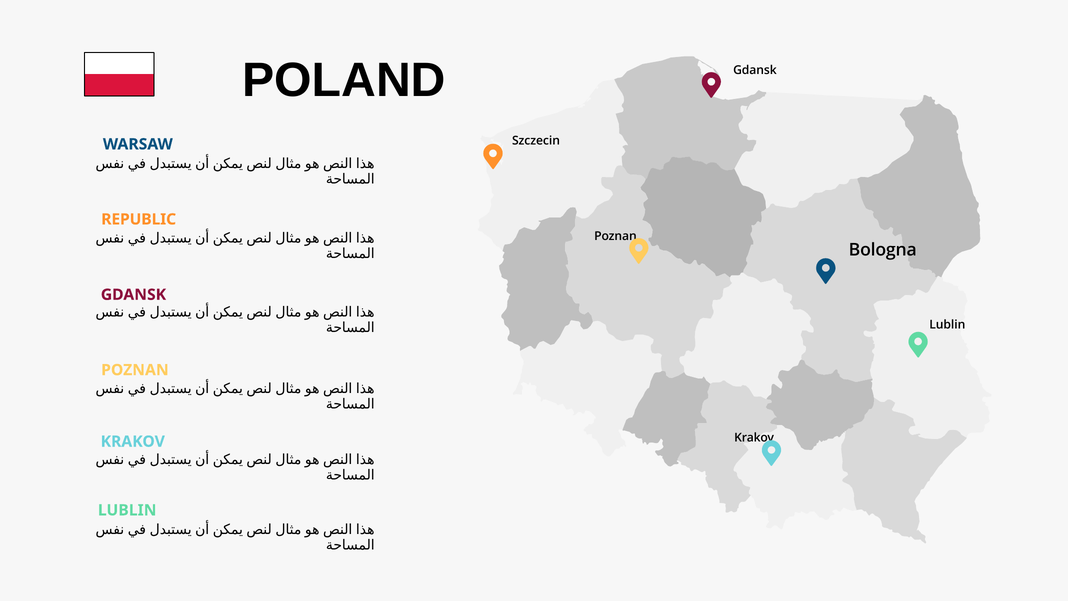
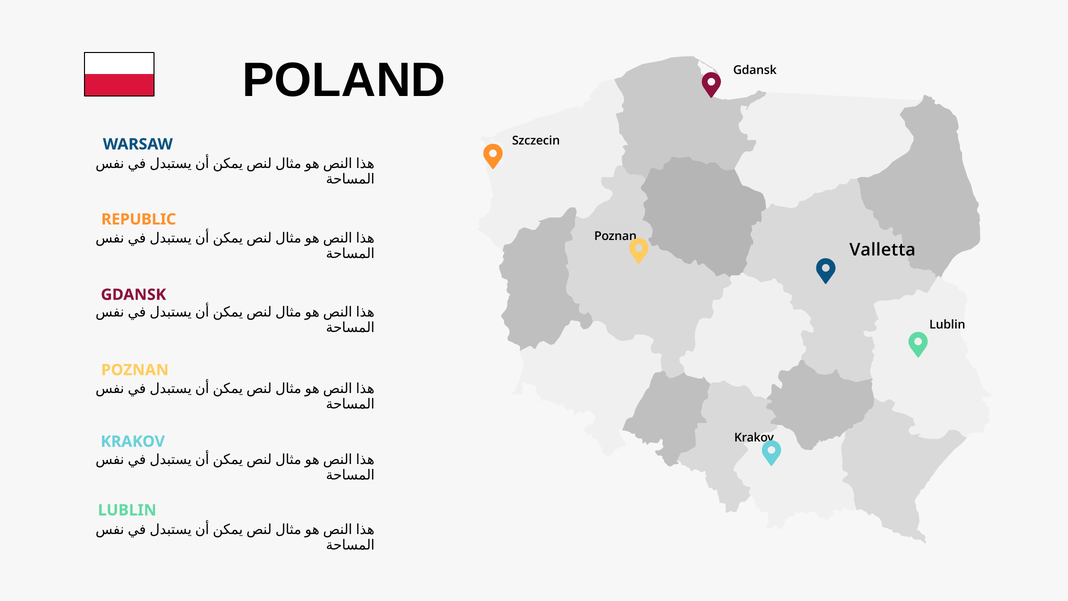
Bologna: Bologna -> Valletta
